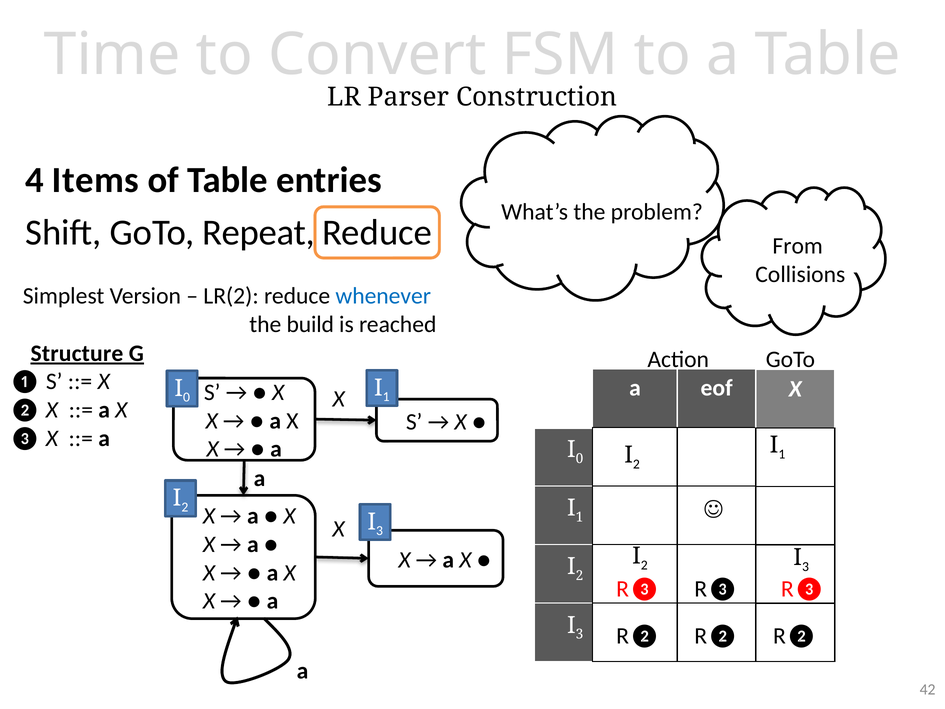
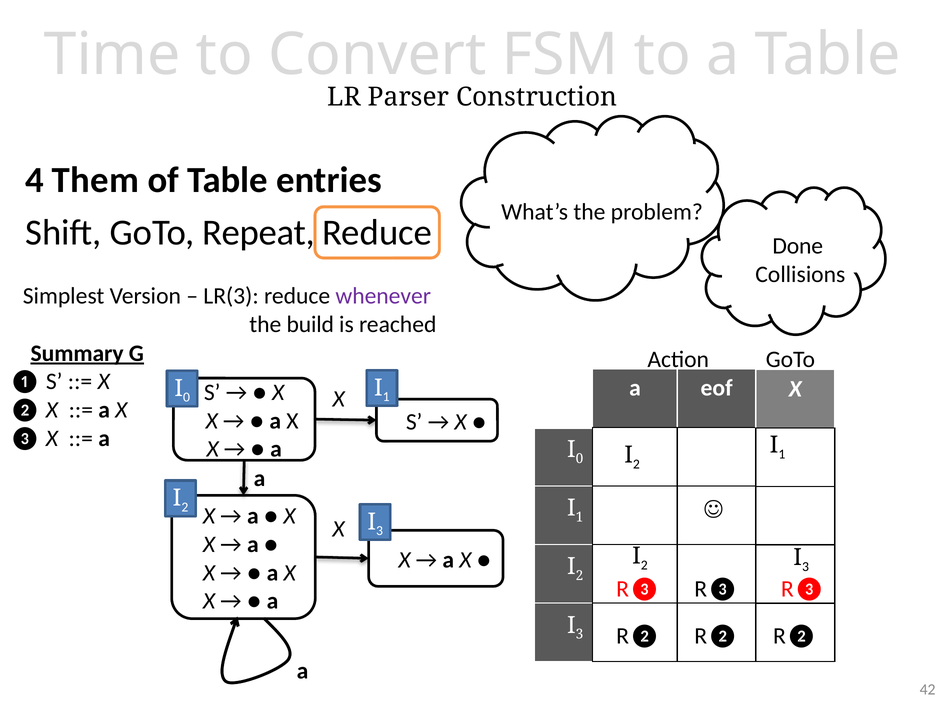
Items: Items -> Them
From: From -> Done
LR(2: LR(2 -> LR(3
whenever colour: blue -> purple
Structure: Structure -> Summary
